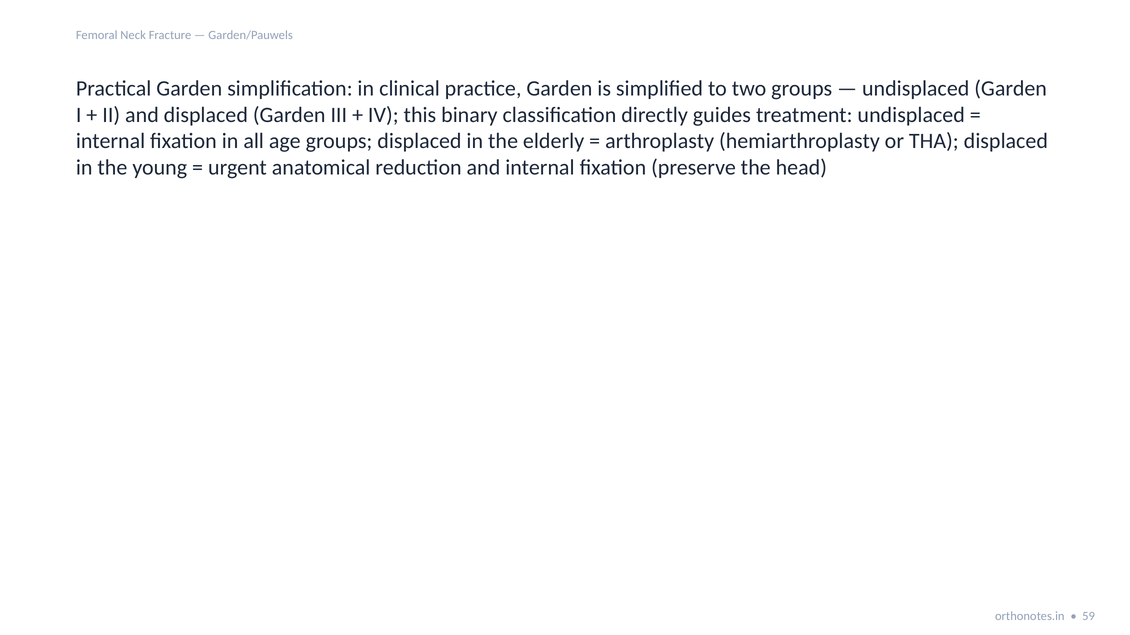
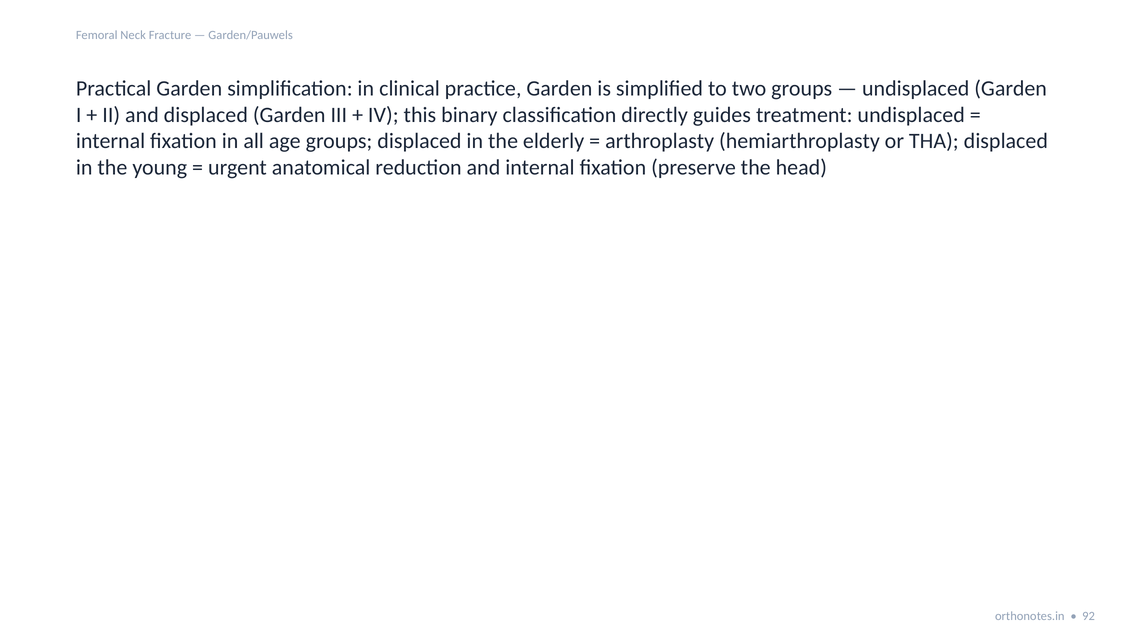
59: 59 -> 92
